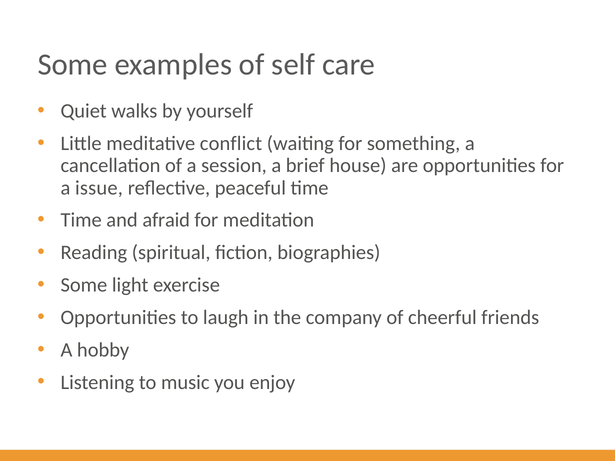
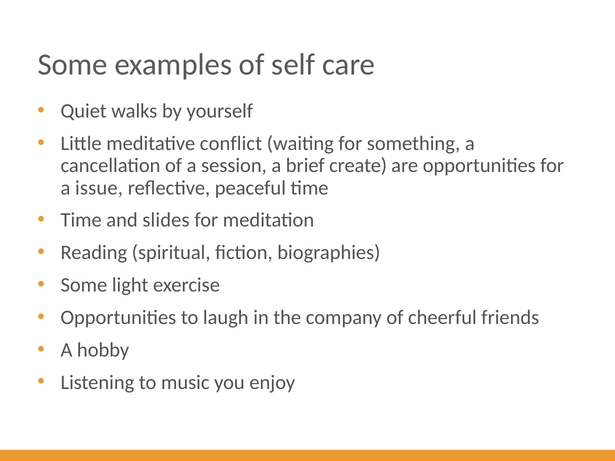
house: house -> create
afraid: afraid -> slides
